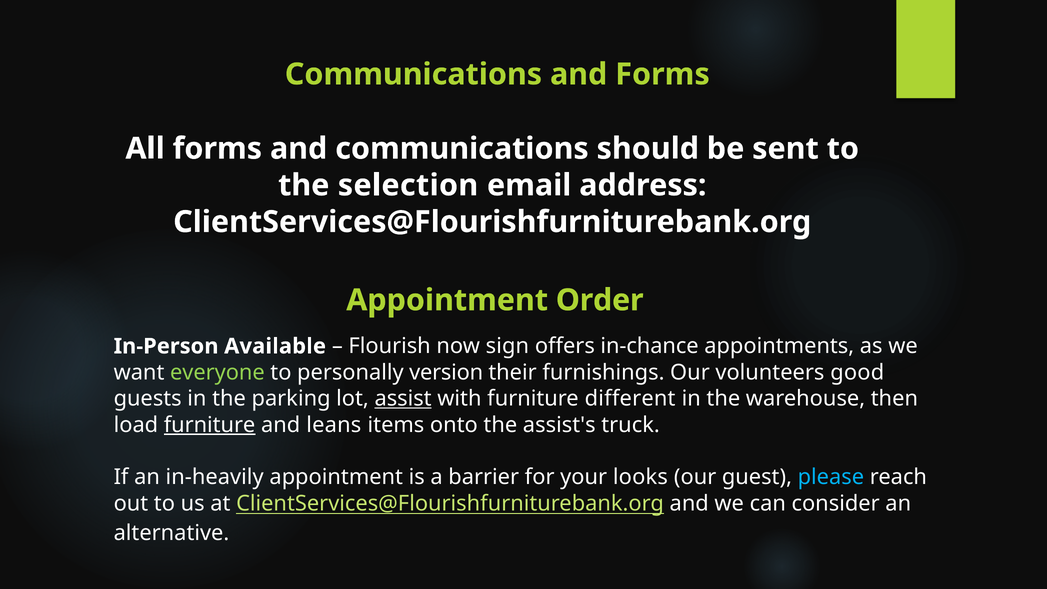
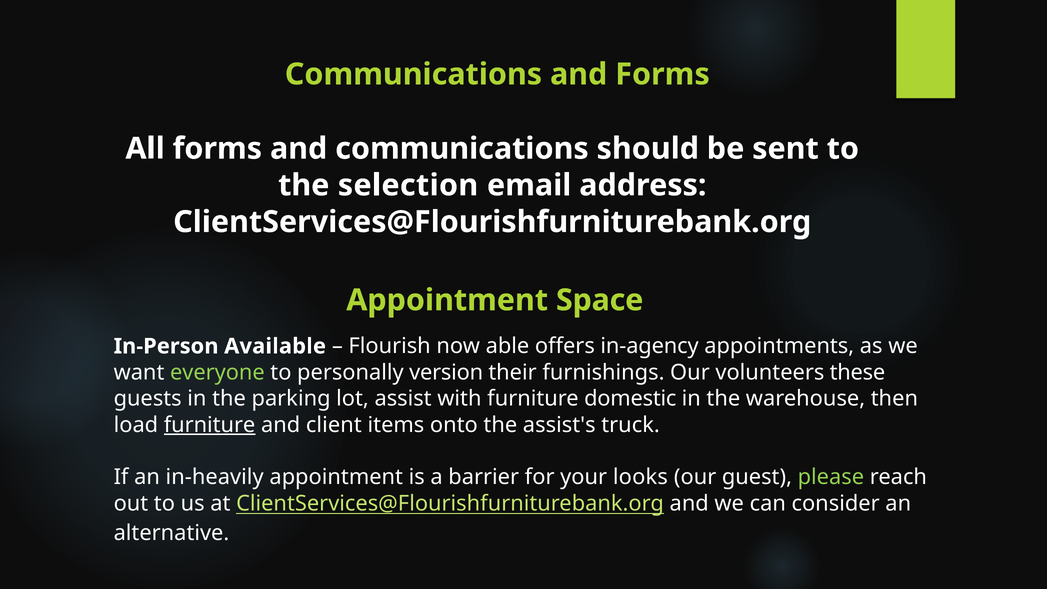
Order: Order -> Space
sign: sign -> able
in-chance: in-chance -> in-agency
good: good -> these
assist underline: present -> none
different: different -> domestic
leans: leans -> client
please colour: light blue -> light green
